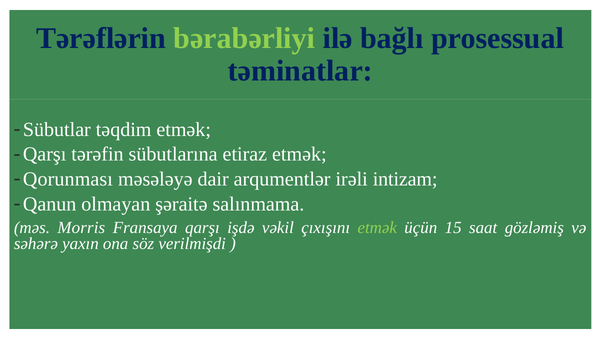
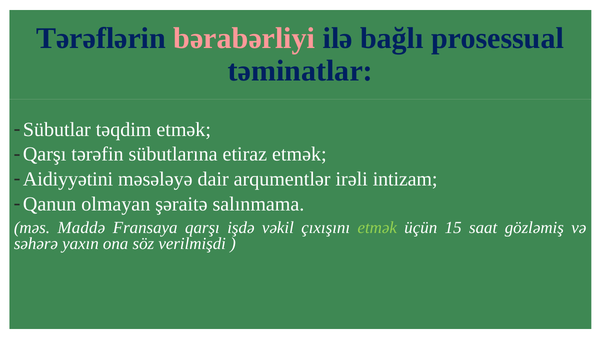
bərabərliyi colour: light green -> pink
Qorunması: Qorunması -> Aidiyyətini
Morris: Morris -> Maddə
